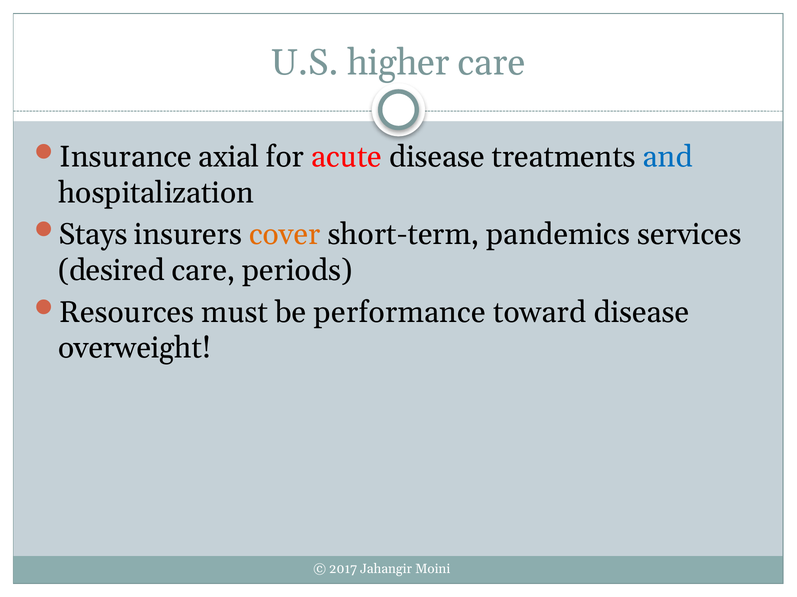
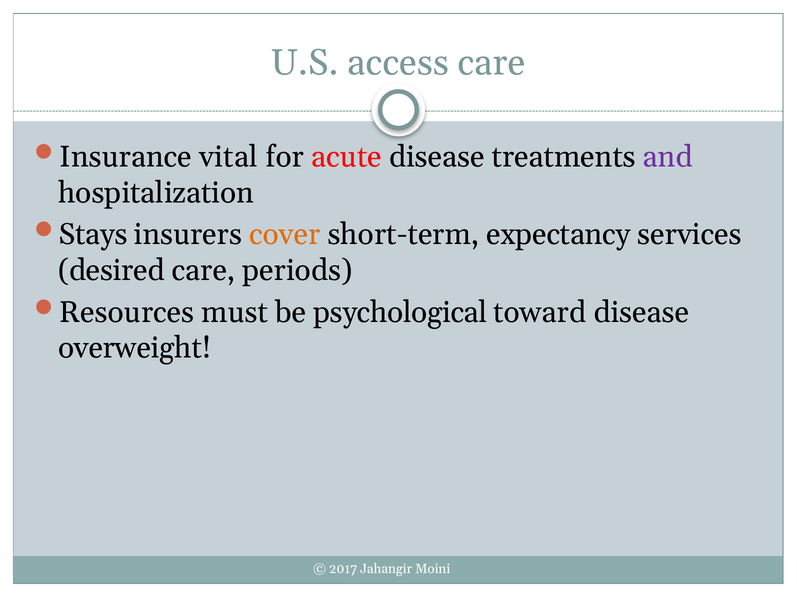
higher: higher -> access
axial: axial -> vital
and colour: blue -> purple
pandemics: pandemics -> expectancy
performance: performance -> psychological
